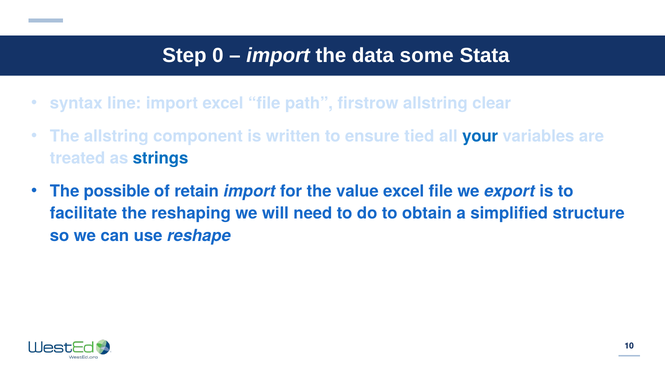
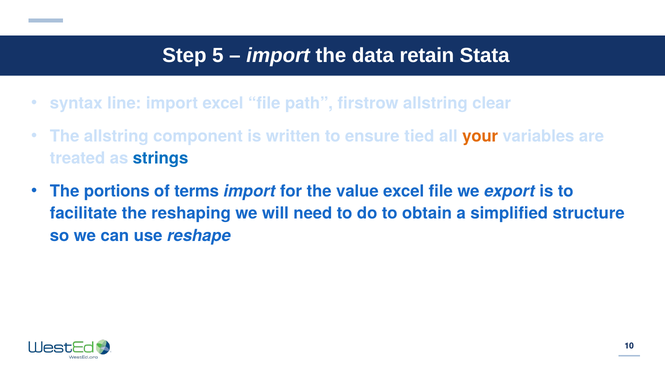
0: 0 -> 5
some: some -> retain
your colour: blue -> orange
possible: possible -> portions
retain: retain -> terms
